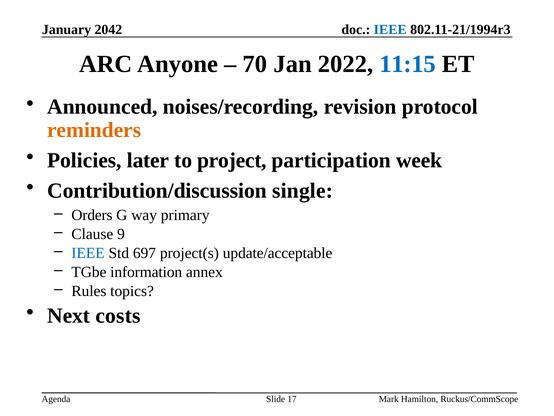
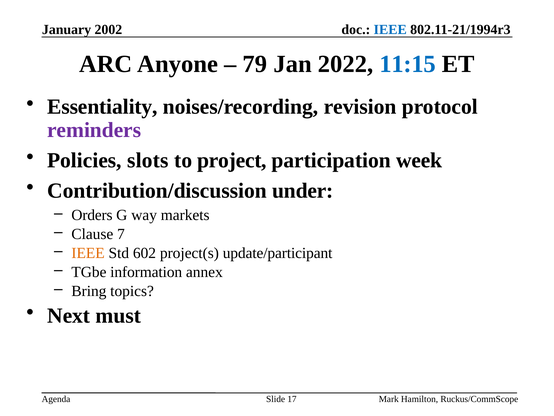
2042: 2042 -> 2002
70: 70 -> 79
Announced: Announced -> Essentiality
reminders colour: orange -> purple
later: later -> slots
single: single -> under
primary: primary -> markets
9: 9 -> 7
IEEE at (88, 253) colour: blue -> orange
697: 697 -> 602
update/acceptable: update/acceptable -> update/participant
Rules: Rules -> Bring
costs: costs -> must
